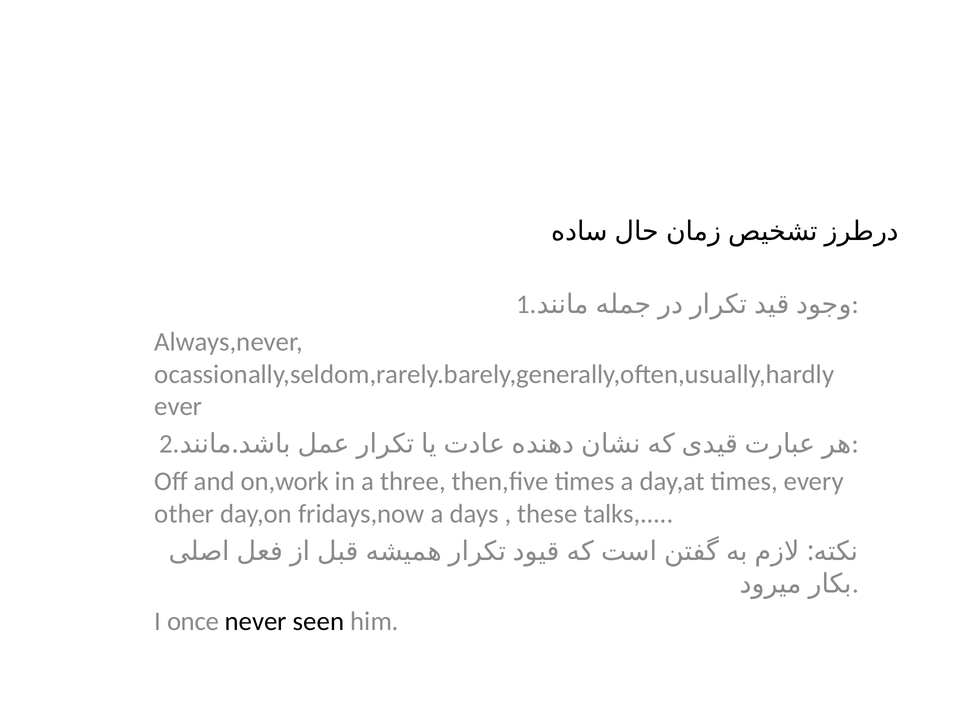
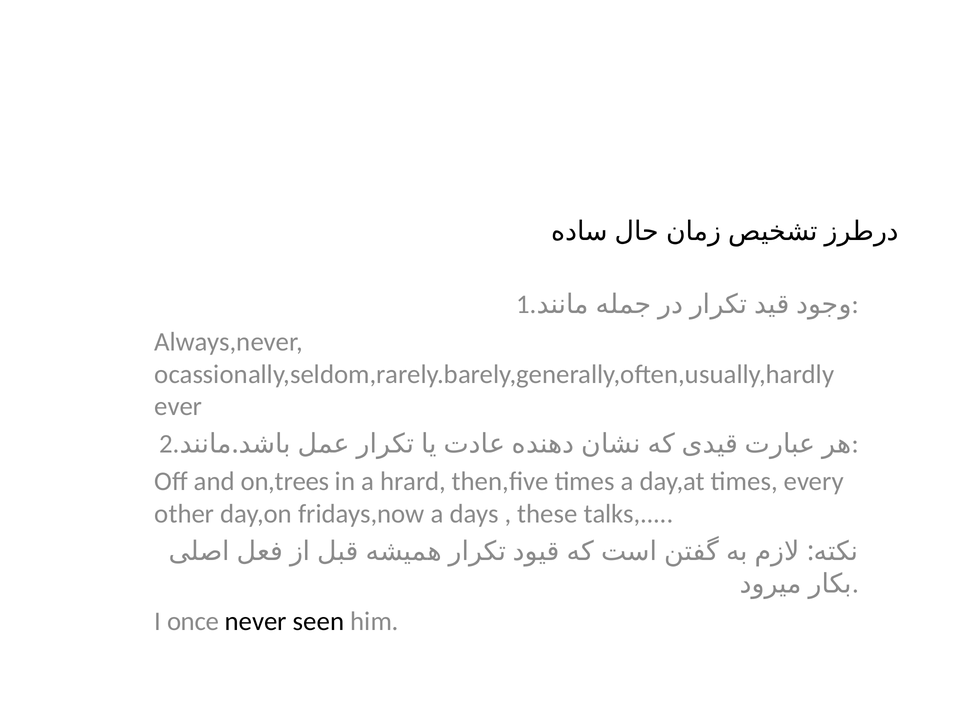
on,work: on,work -> on,trees
three: three -> hrard
